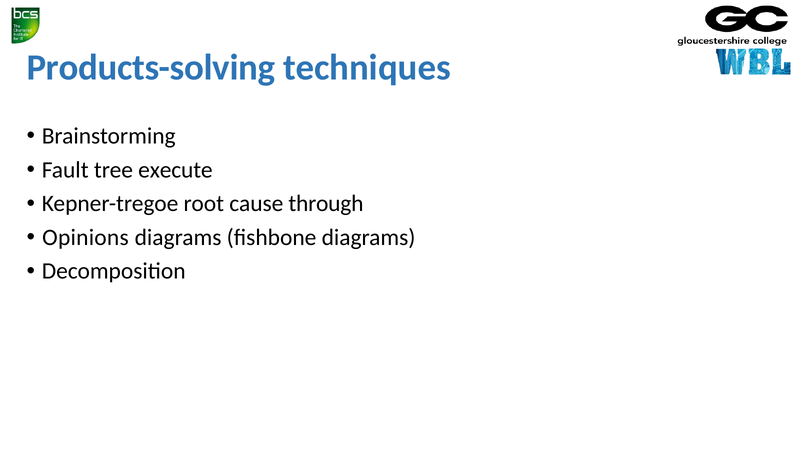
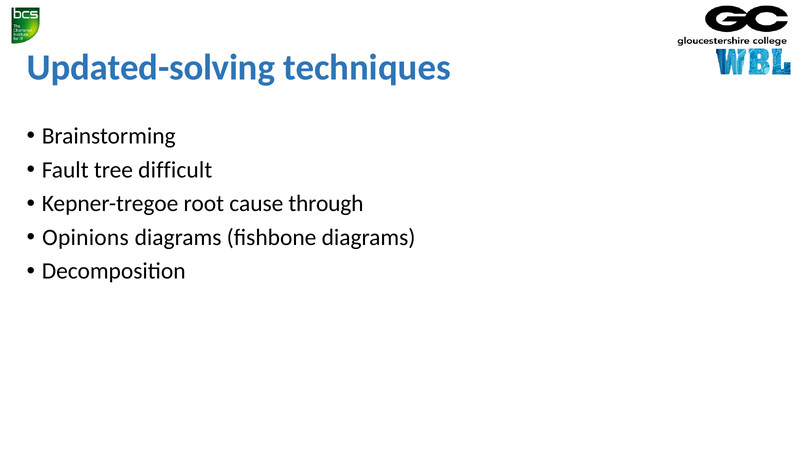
Products-solving: Products-solving -> Updated-solving
execute: execute -> difficult
